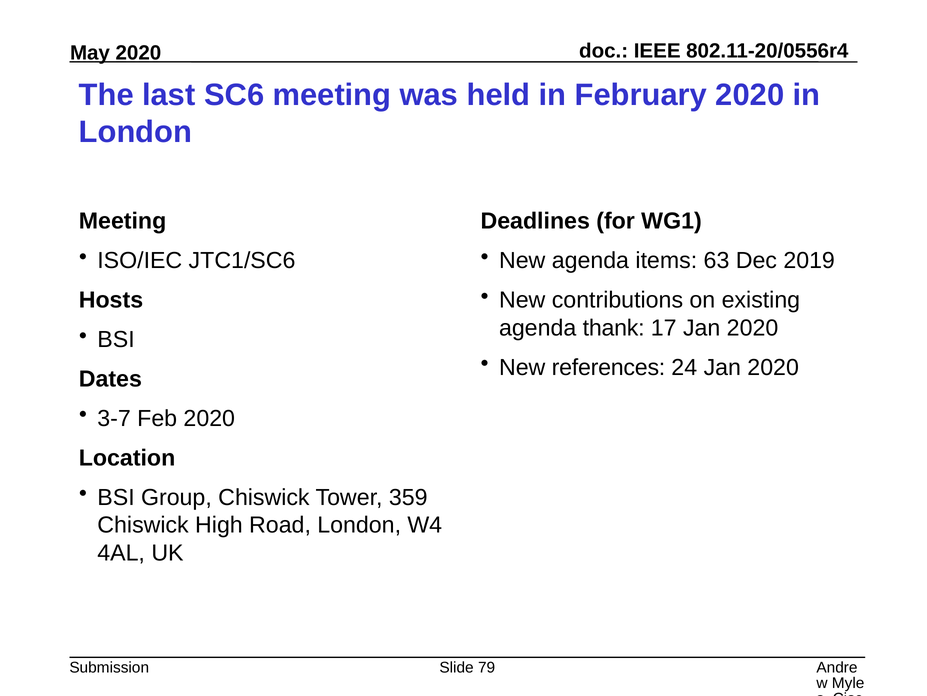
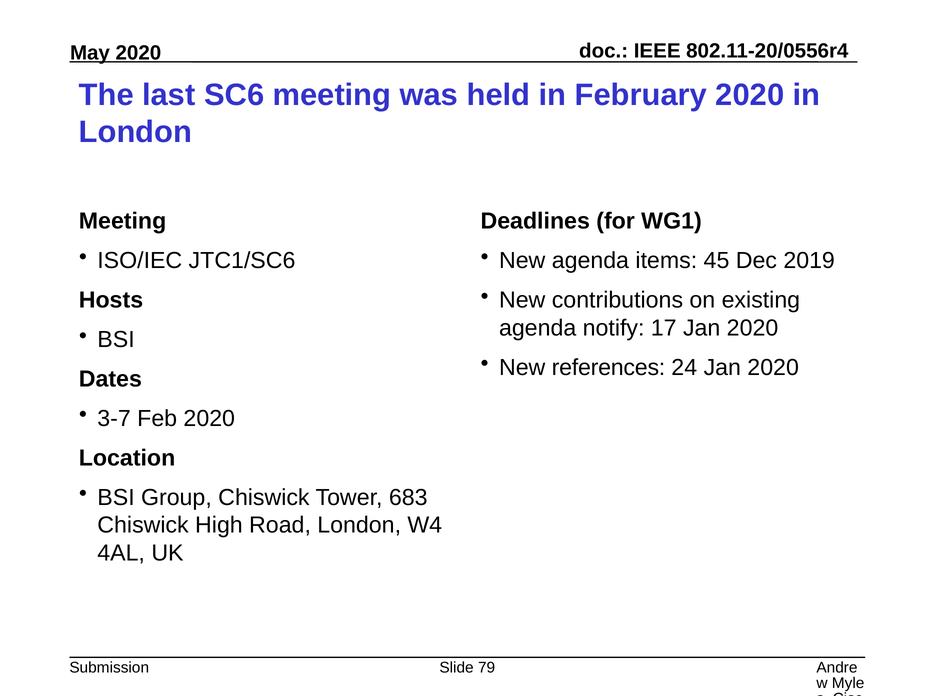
63: 63 -> 45
thank: thank -> notify
359: 359 -> 683
